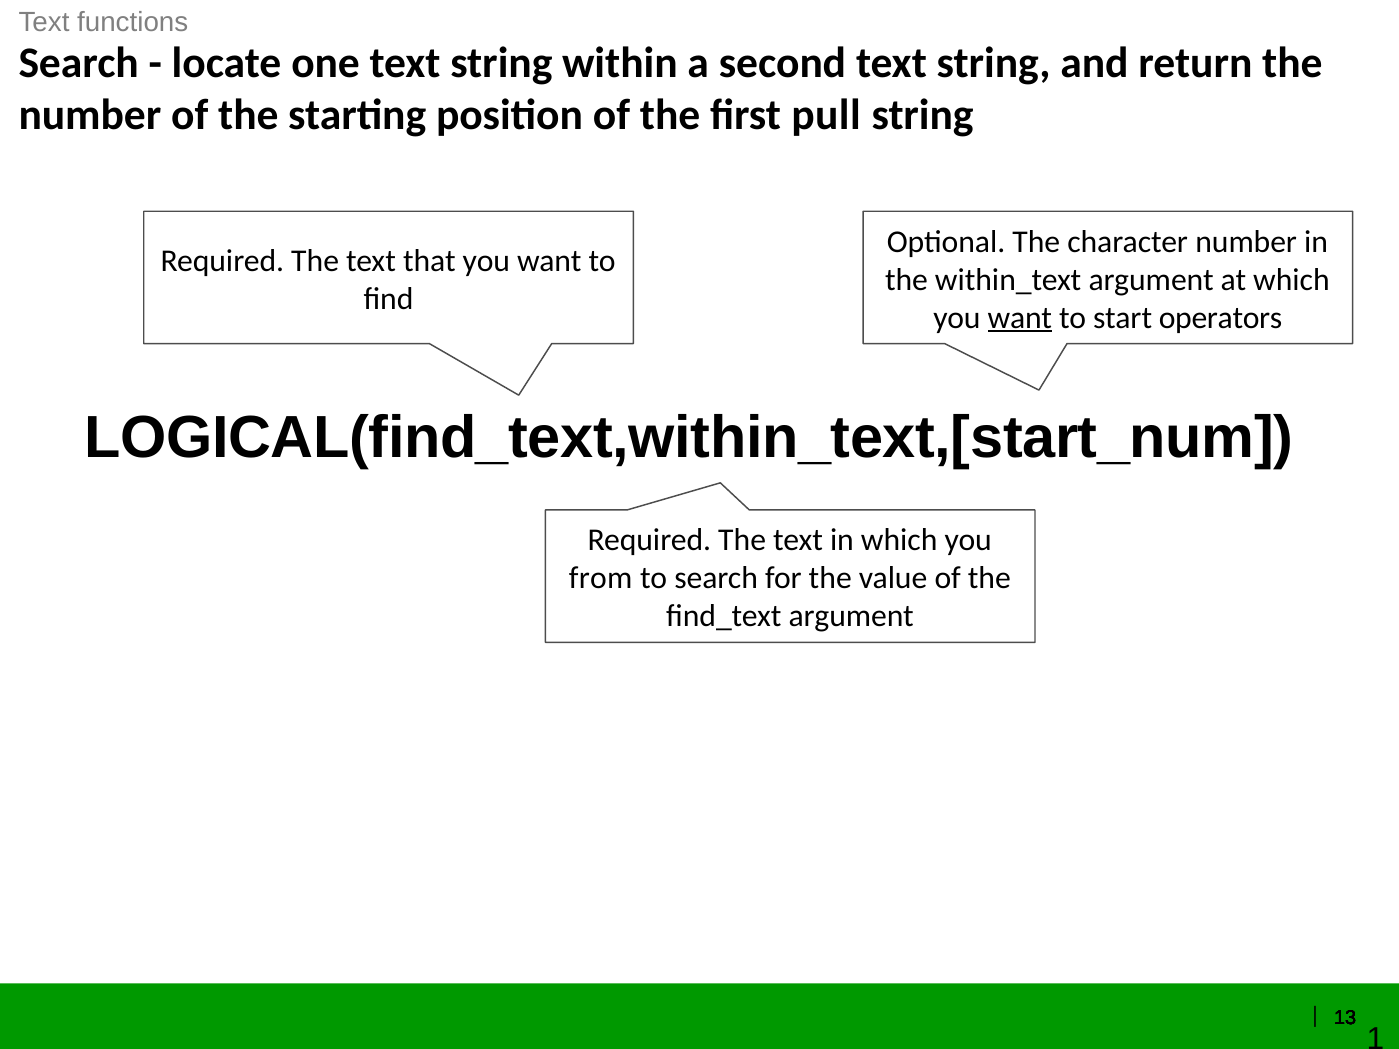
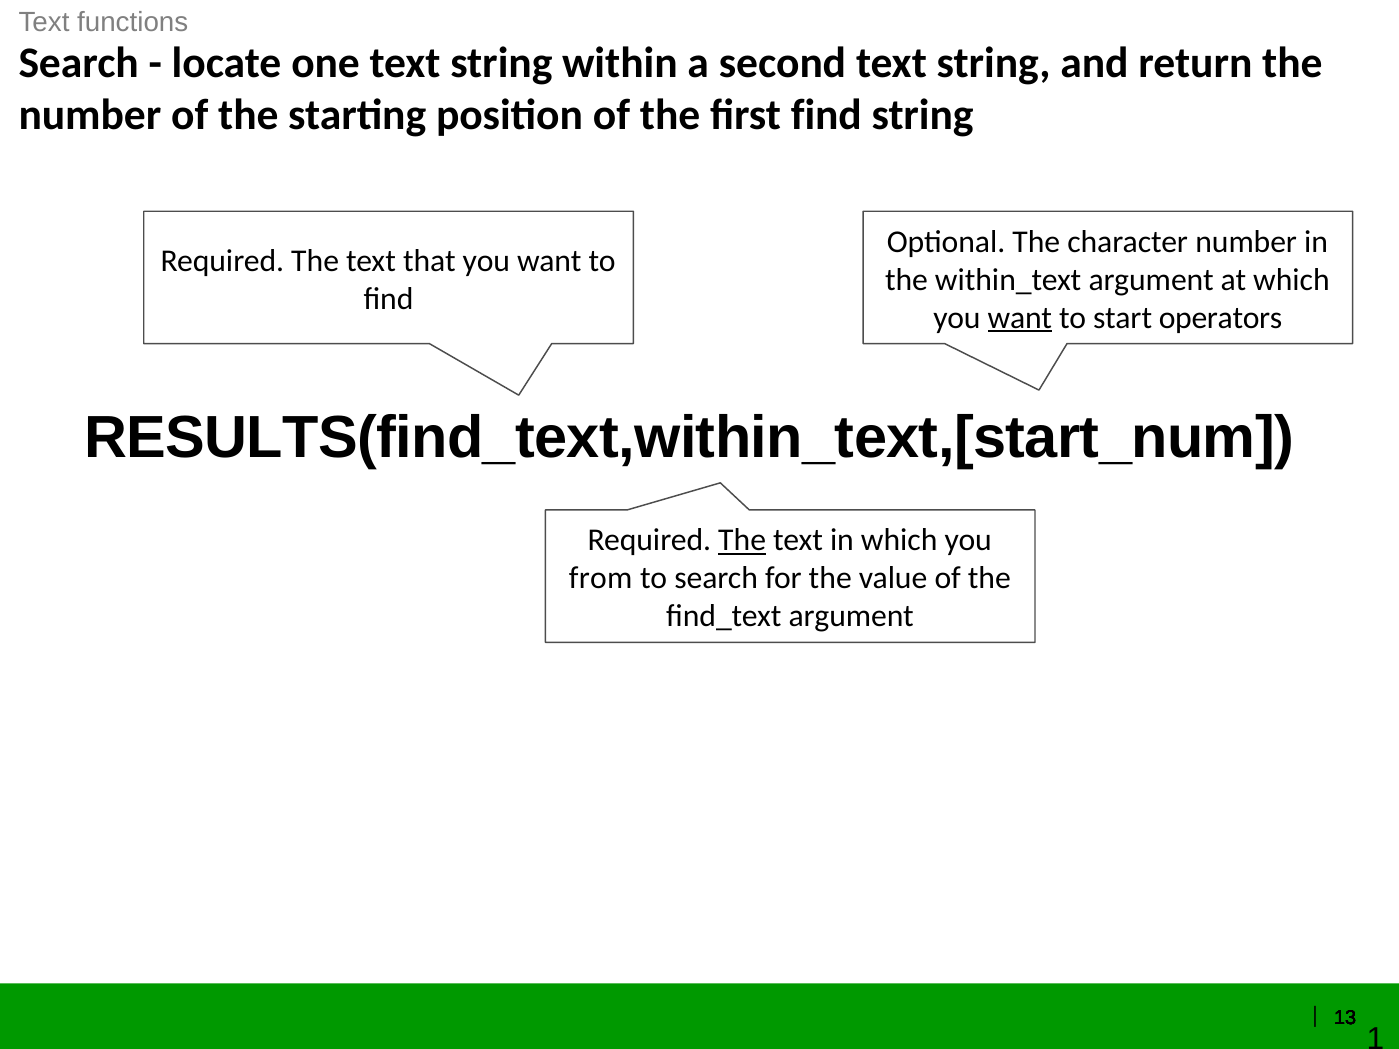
first pull: pull -> find
LOGICAL(find_text,within_text,[start_num: LOGICAL(find_text,within_text,[start_num -> RESULTS(find_text,within_text,[start_num
The at (742, 540) underline: none -> present
